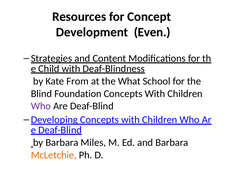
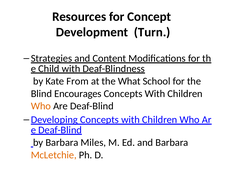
Even: Even -> Turn
Foundation: Foundation -> Encourages
Who at (41, 106) colour: purple -> orange
